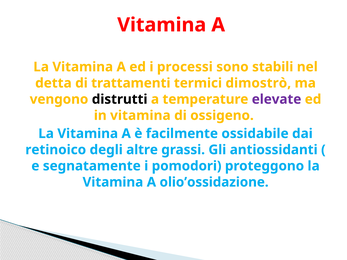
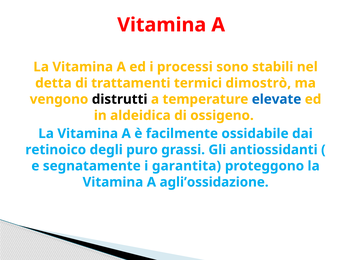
elevate colour: purple -> blue
in vitamina: vitamina -> aldeidica
altre: altre -> puro
pomodori: pomodori -> garantita
olio’ossidazione: olio’ossidazione -> agli’ossidazione
